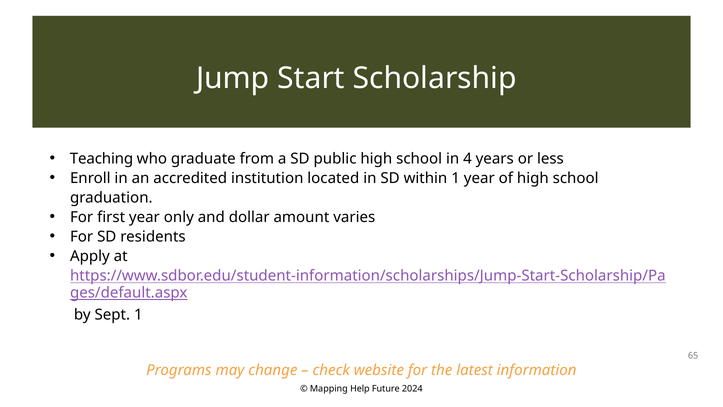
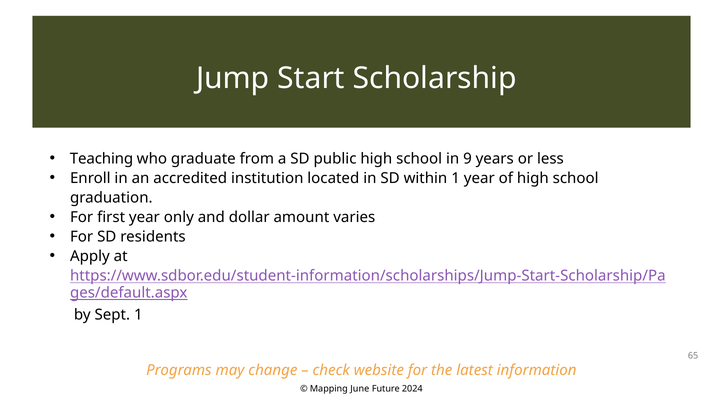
4: 4 -> 9
Help: Help -> June
